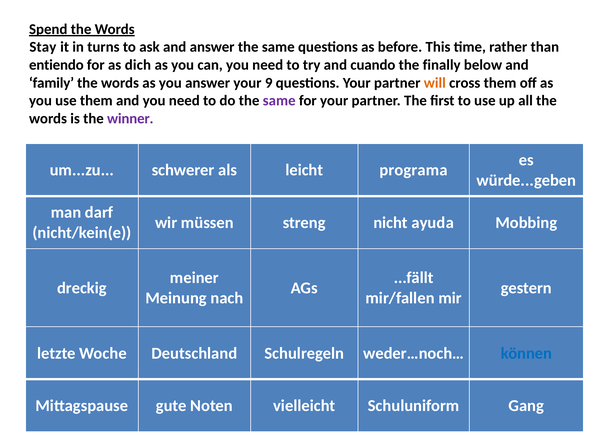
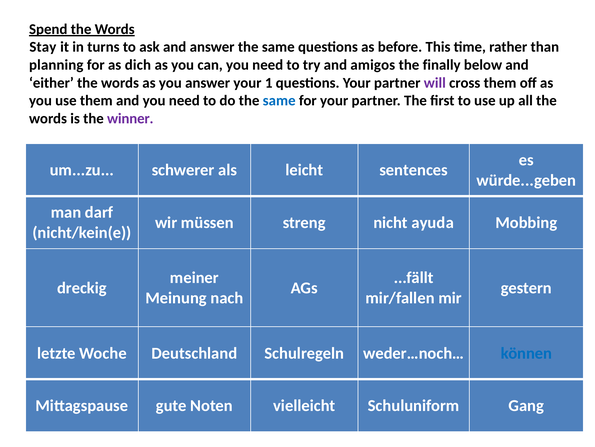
entiendo: entiendo -> planning
cuando: cuando -> amigos
family: family -> either
9: 9 -> 1
will colour: orange -> purple
same at (279, 100) colour: purple -> blue
programa: programa -> sentences
